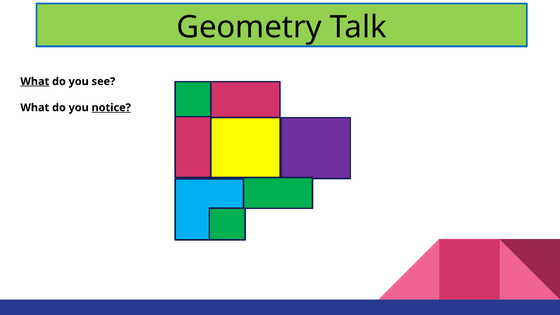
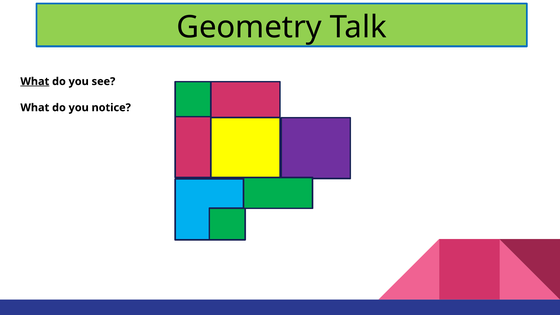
notice underline: present -> none
